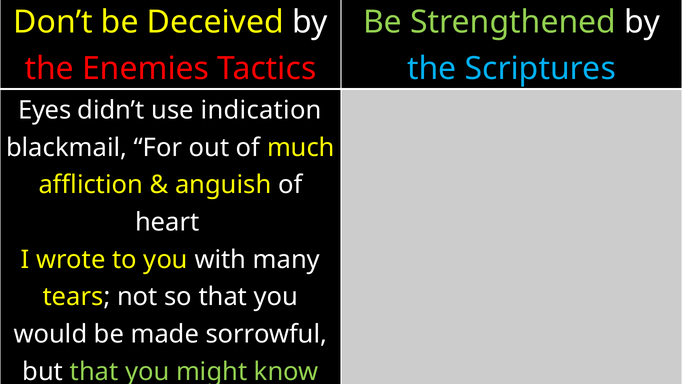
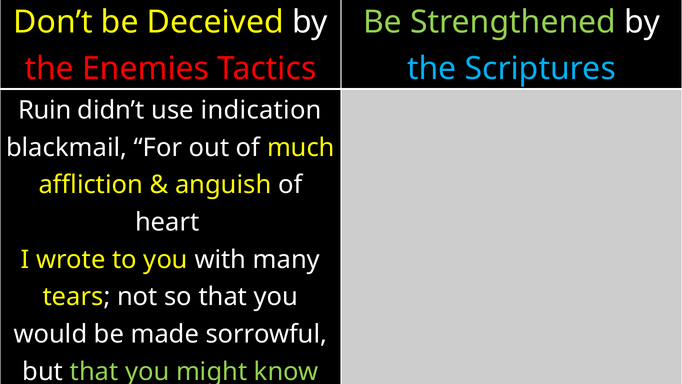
Eyes: Eyes -> Ruin
